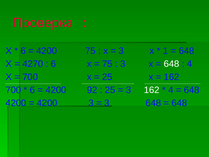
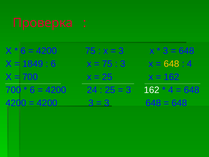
1 at (166, 51): 1 -> 3
4270: 4270 -> 1849
648 at (172, 64) colour: white -> yellow
92: 92 -> 24
